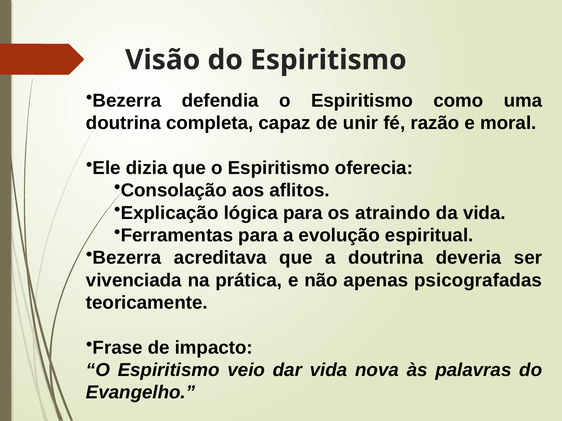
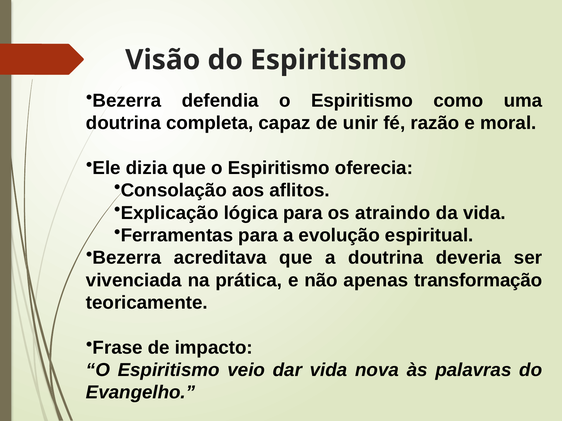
psicografadas: psicografadas -> transformação
